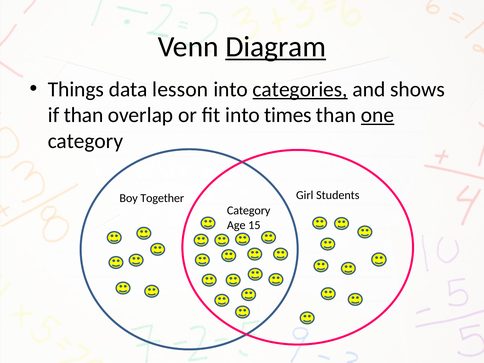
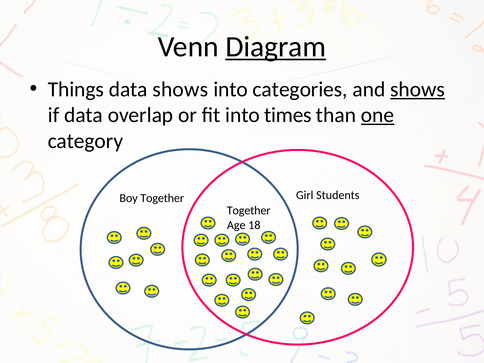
data lesson: lesson -> shows
categories underline: present -> none
shows at (418, 89) underline: none -> present
if than: than -> data
Category at (249, 211): Category -> Together
15: 15 -> 18
